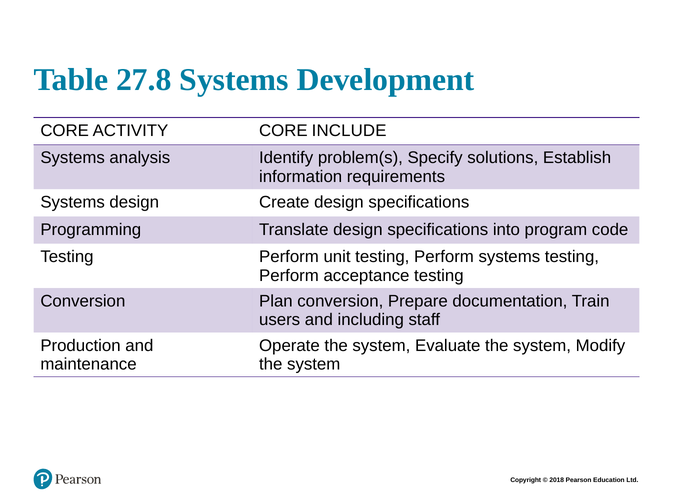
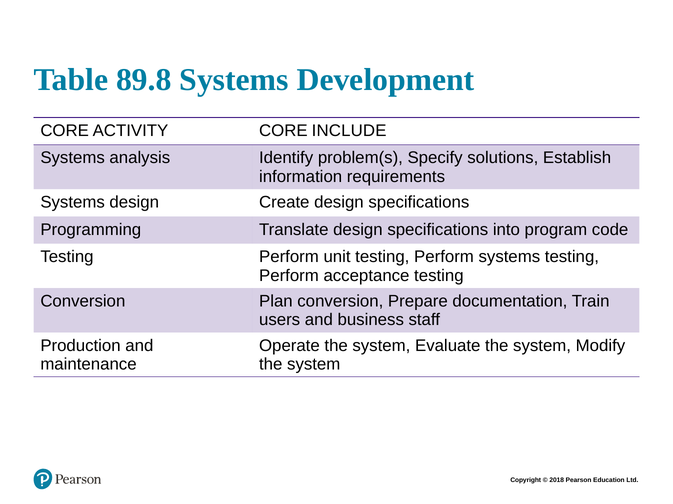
27.8: 27.8 -> 89.8
including: including -> business
